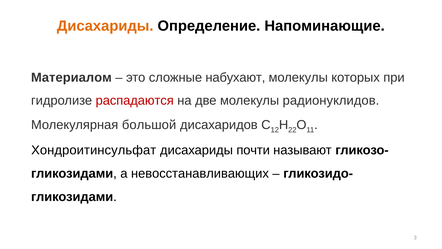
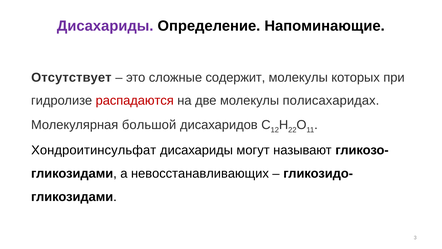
Дисахариды at (105, 26) colour: orange -> purple
Материалом: Материалом -> Отсутствует
набухают: набухают -> содержит
радионуклидов: радионуклидов -> полисахаридах
почти: почти -> могут
